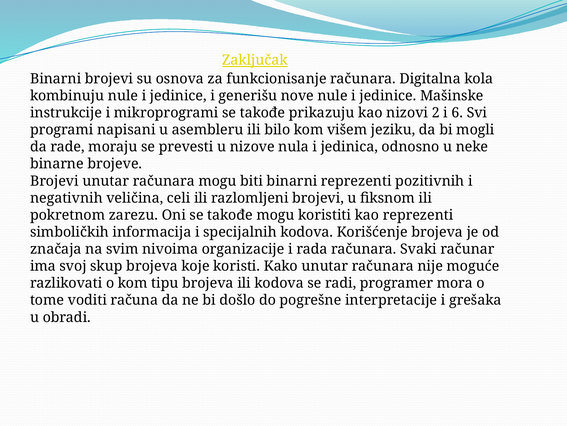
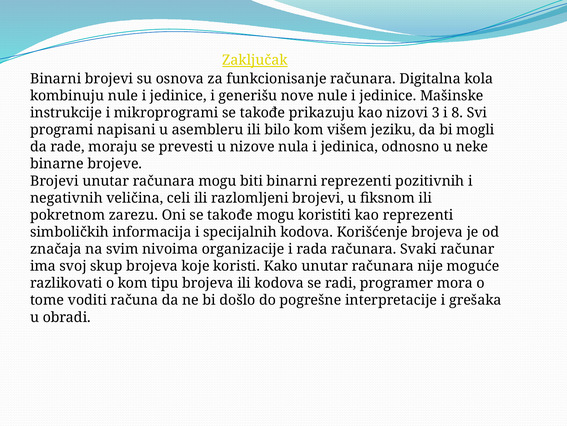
2: 2 -> 3
6: 6 -> 8
